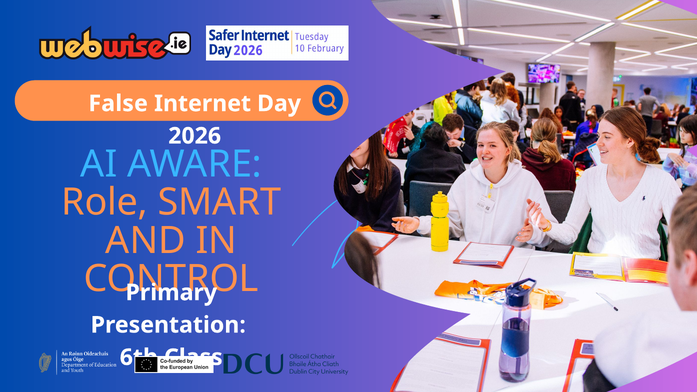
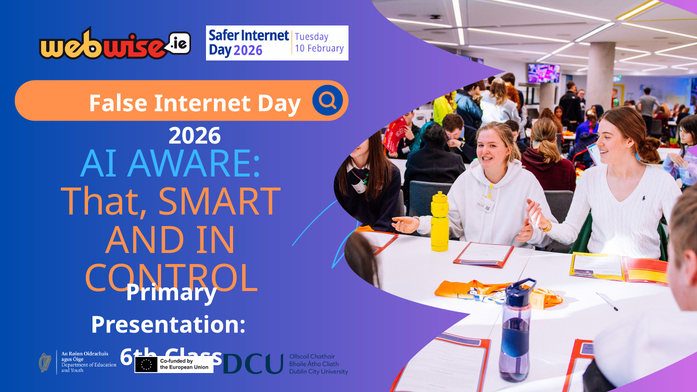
Role: Role -> That
